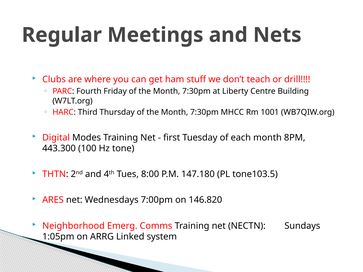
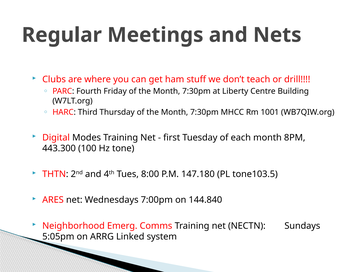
146.820: 146.820 -> 144.840
1:05pm: 1:05pm -> 5:05pm
